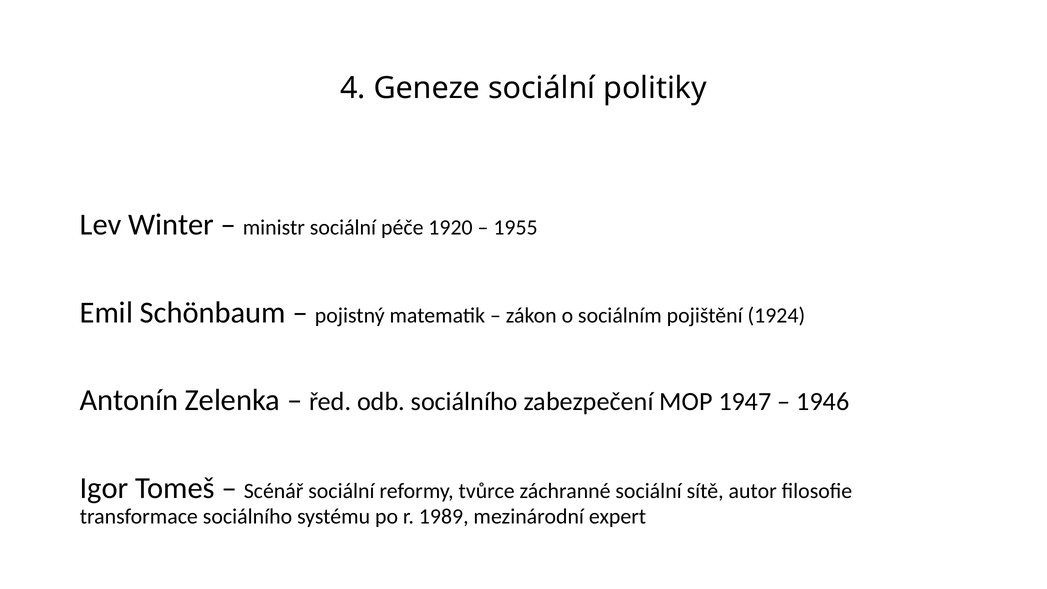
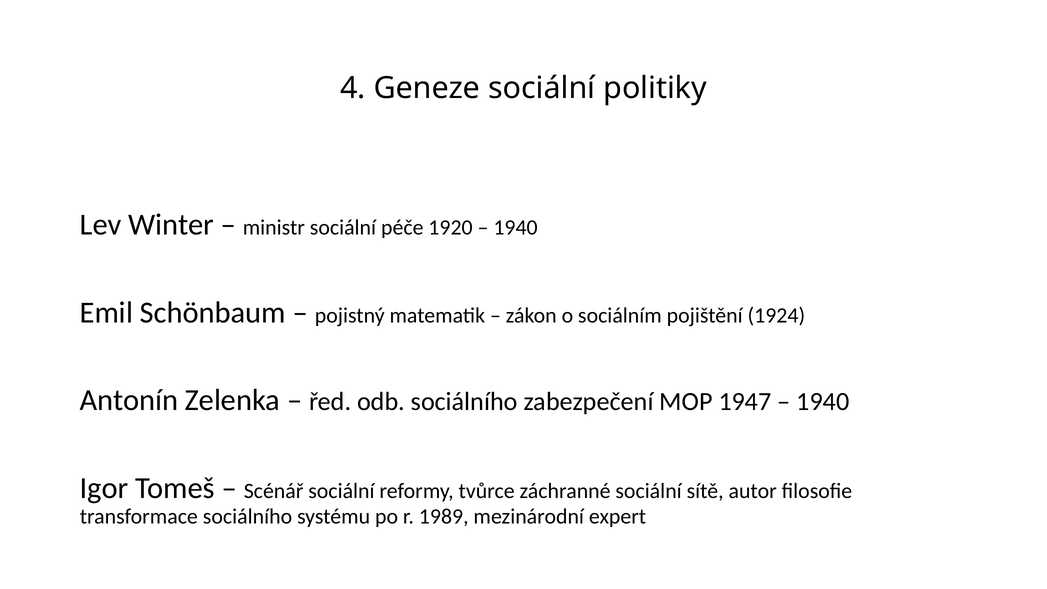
1955 at (516, 227): 1955 -> 1940
1946 at (823, 402): 1946 -> 1940
